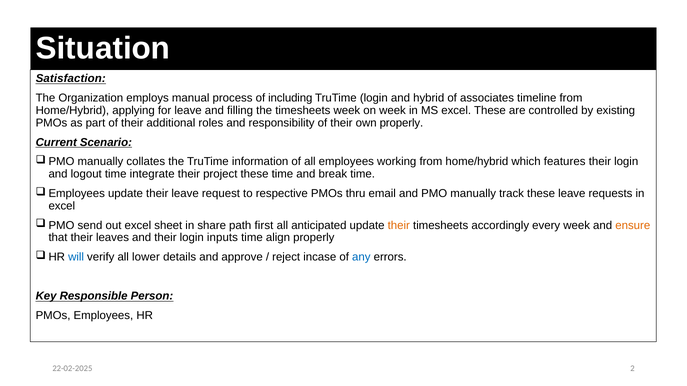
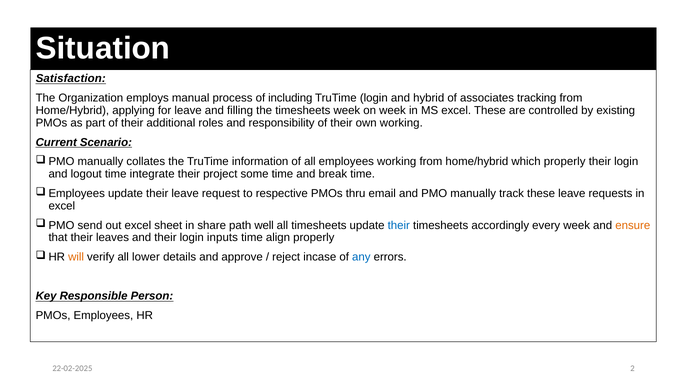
timeline: timeline -> tracking
own properly: properly -> working
which features: features -> properly
project these: these -> some
first: first -> well
all anticipated: anticipated -> timesheets
their at (399, 226) colour: orange -> blue
will colour: blue -> orange
